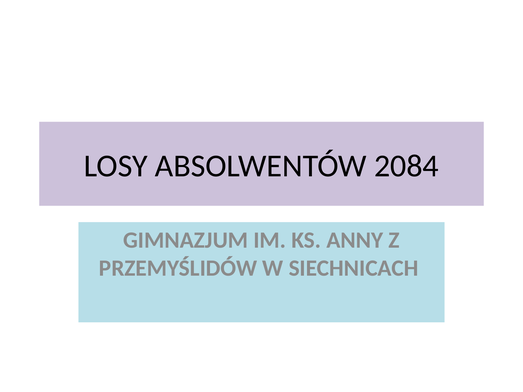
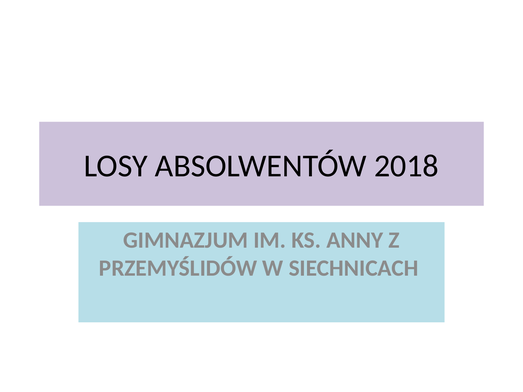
2084: 2084 -> 2018
